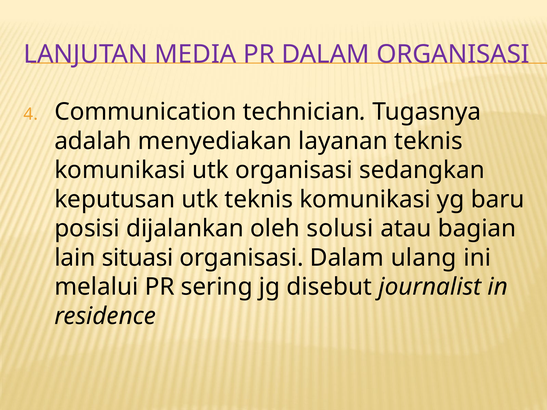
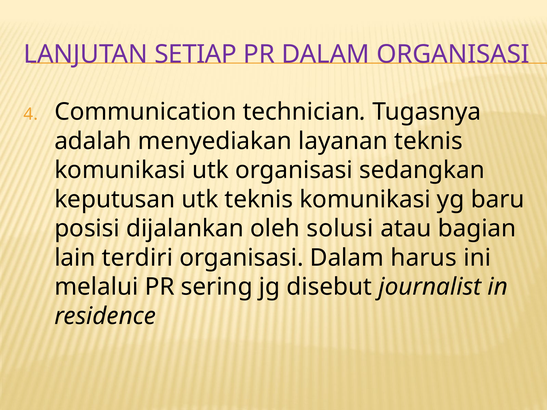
MEDIA: MEDIA -> SETIAP
situasi: situasi -> terdiri
ulang: ulang -> harus
